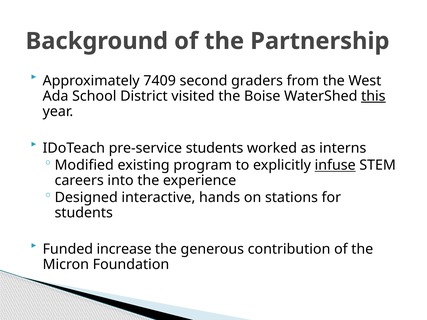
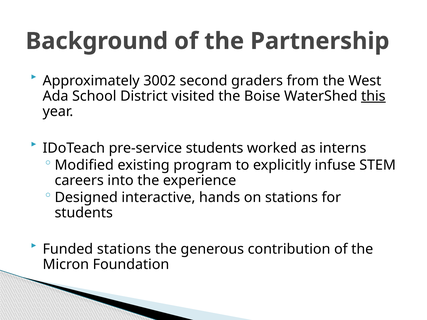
7409: 7409 -> 3002
infuse underline: present -> none
Funded increase: increase -> stations
